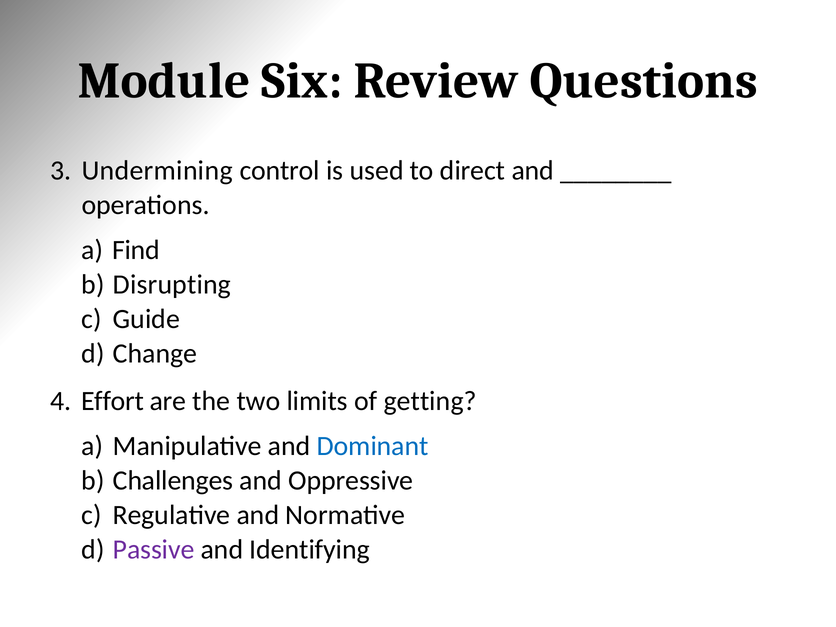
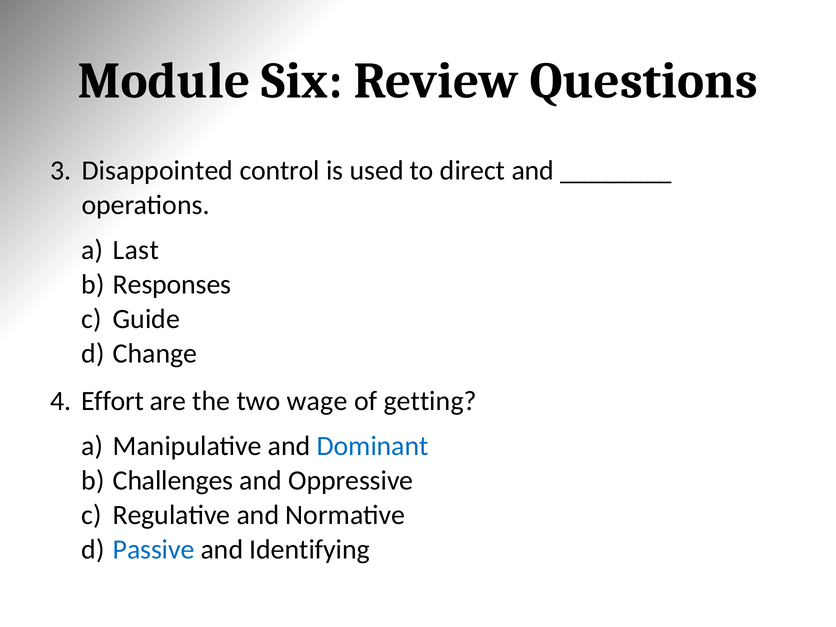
Undermining: Undermining -> Disappointed
Find: Find -> Last
Disrupting: Disrupting -> Responses
limits: limits -> wage
Passive colour: purple -> blue
